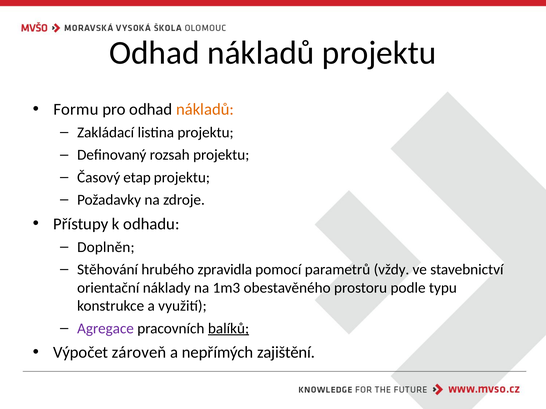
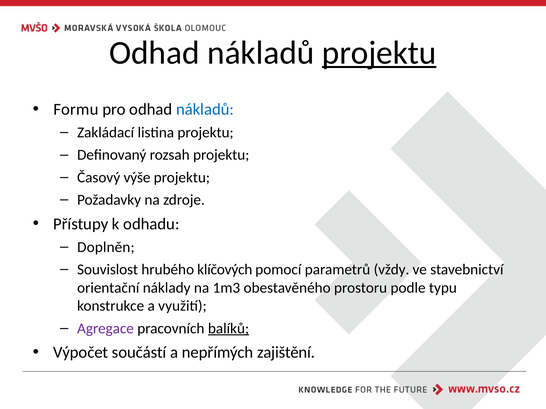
projektu at (379, 53) underline: none -> present
nákladů at (205, 109) colour: orange -> blue
etap: etap -> výše
Stěhování: Stěhování -> Souvislost
zpravidla: zpravidla -> klíčových
zároveň: zároveň -> součástí
